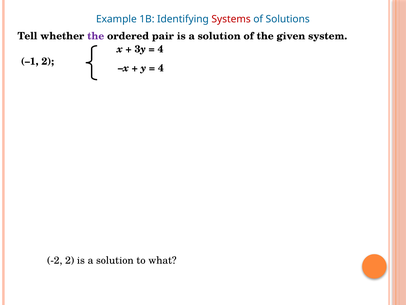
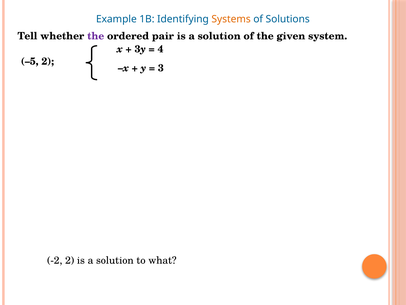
Systems colour: red -> orange
–1: –1 -> –5
4 at (161, 68): 4 -> 3
